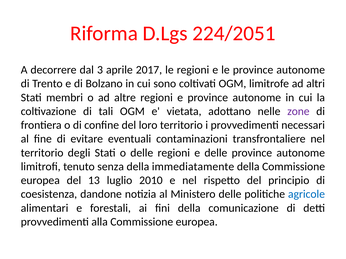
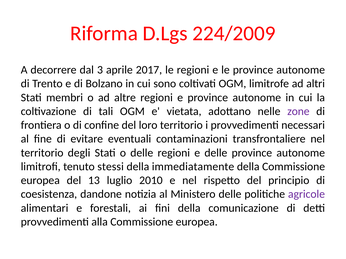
224/2051: 224/2051 -> 224/2009
senza: senza -> stessi
agricole colour: blue -> purple
